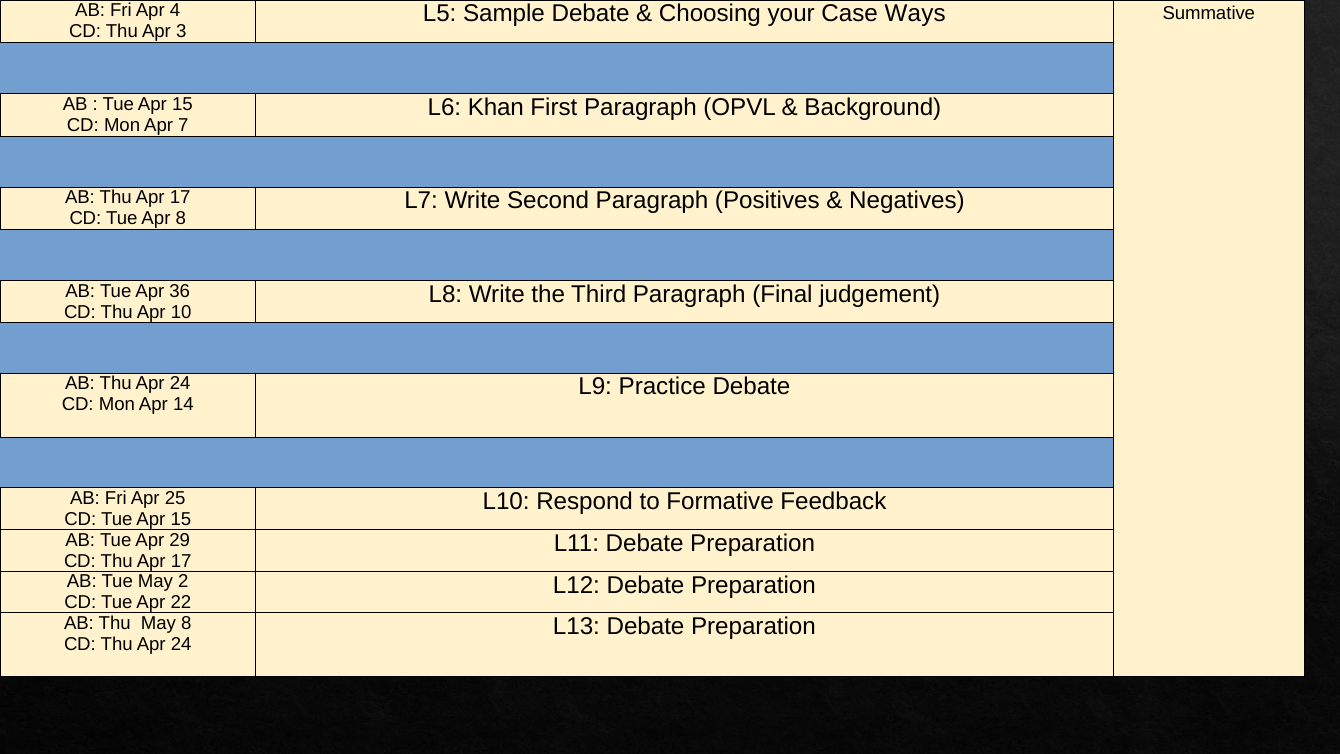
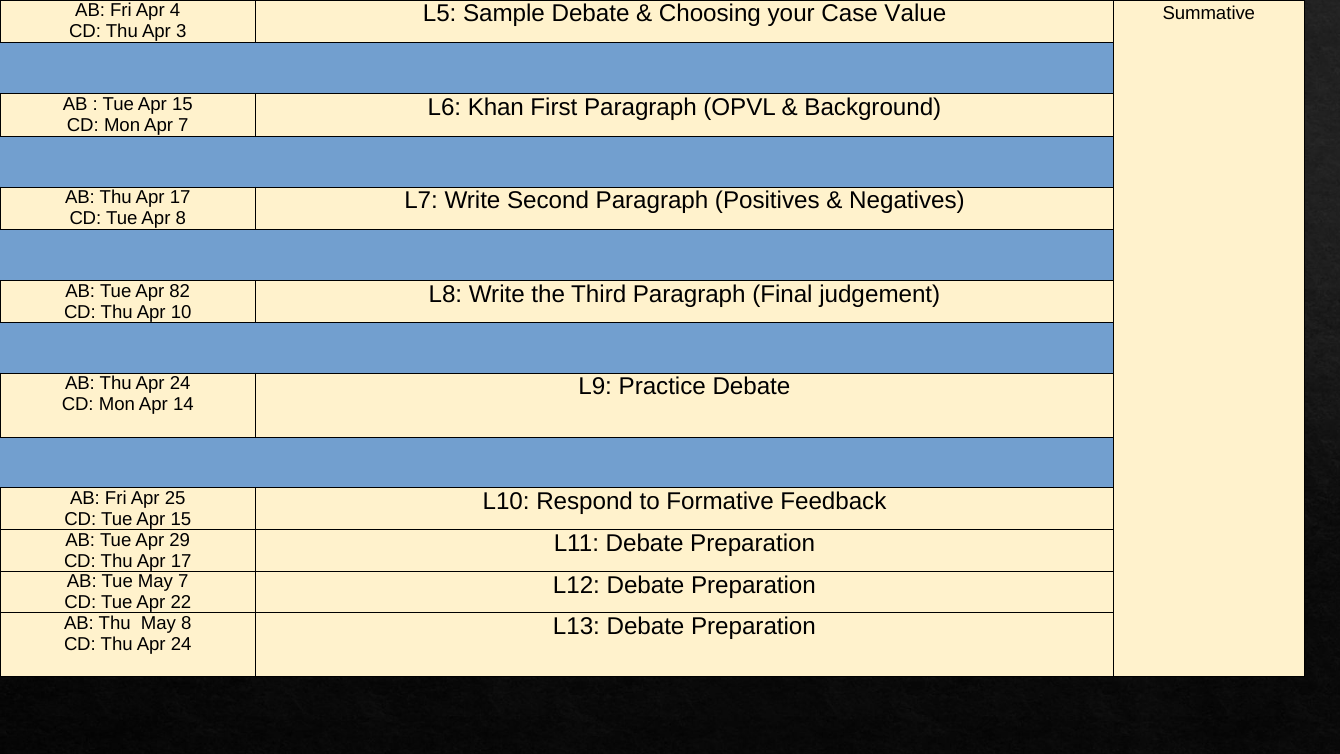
Ways: Ways -> Value
36: 36 -> 82
May 2: 2 -> 7
